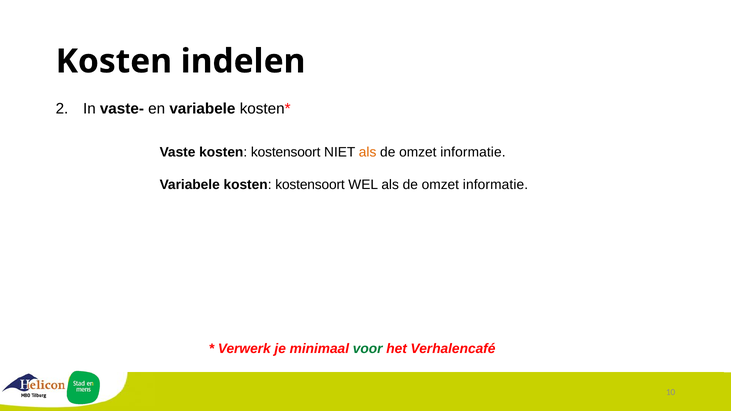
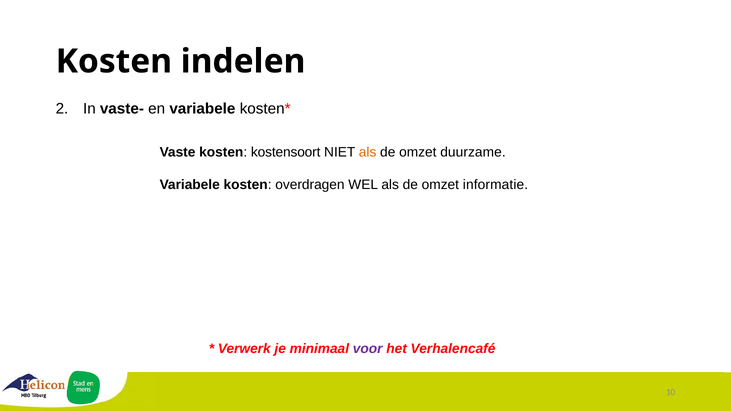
informatie at (473, 152): informatie -> duurzame
Variabele kosten kostensoort: kostensoort -> overdragen
voor colour: green -> purple
